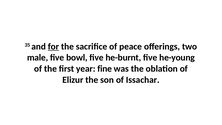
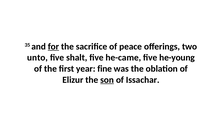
male: male -> unto
bowl: bowl -> shalt
he-burnt: he-burnt -> he-came
son underline: none -> present
